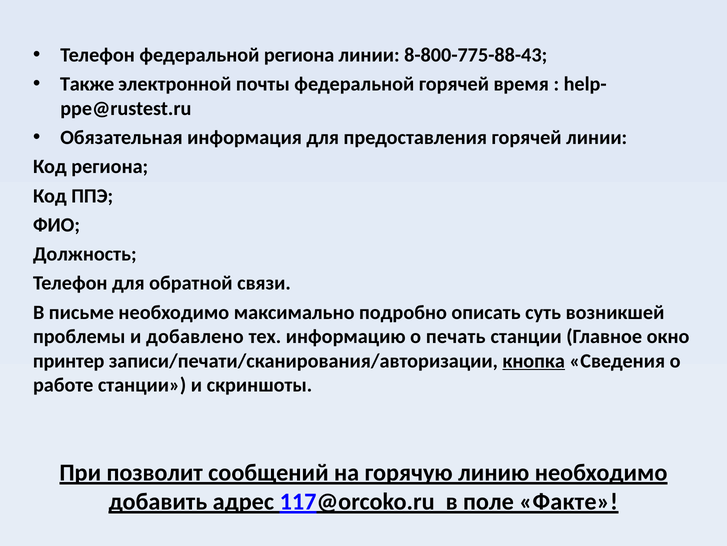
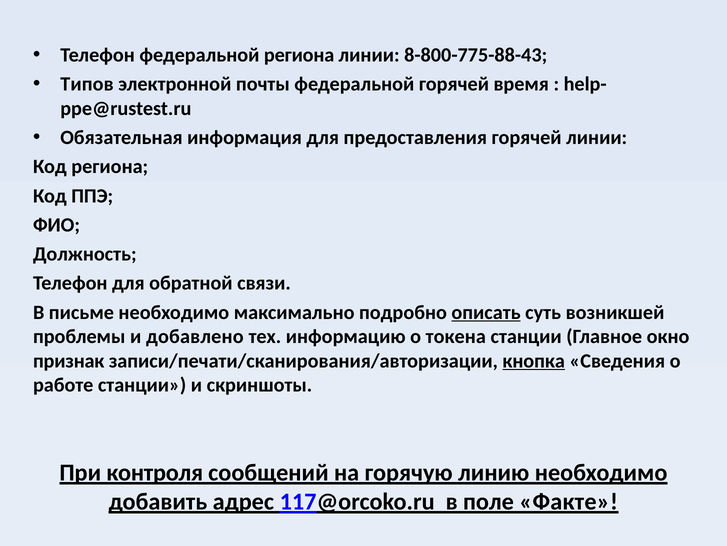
Также: Также -> Типов
описать underline: none -> present
печать: печать -> токена
принтер: принтер -> признак
позволит: позволит -> контроля
